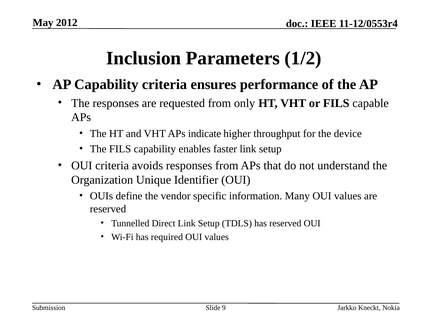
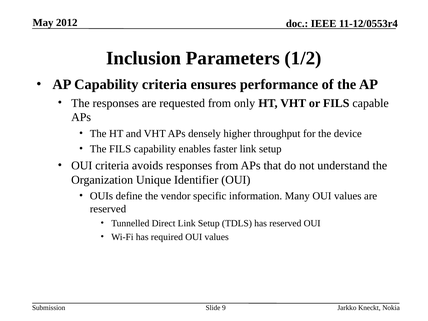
indicate: indicate -> densely
